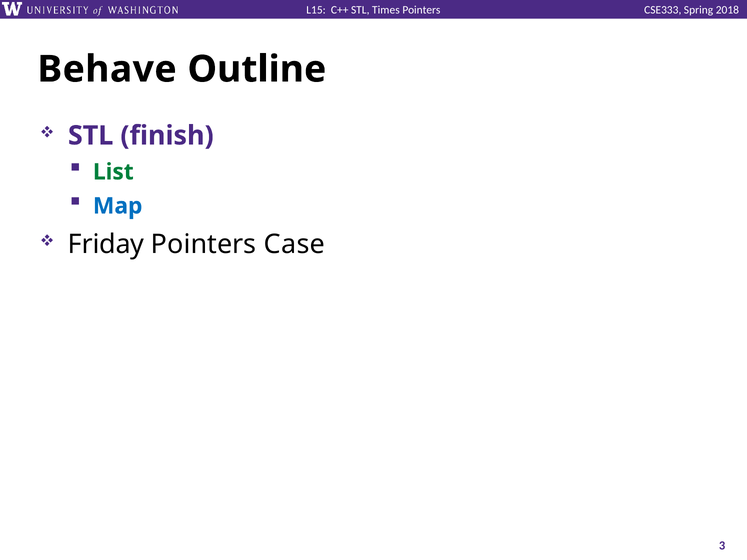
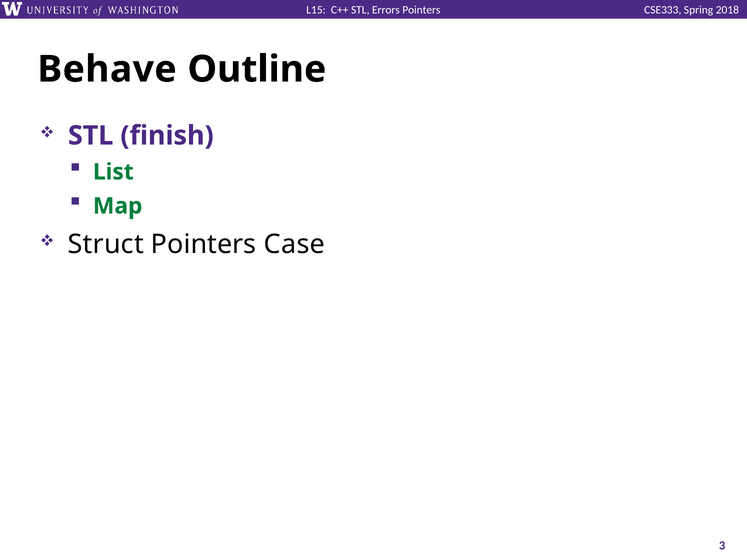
Times: Times -> Errors
Map colour: blue -> green
Friday: Friday -> Struct
